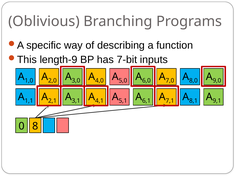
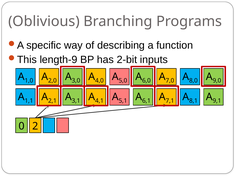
7-bit: 7-bit -> 2-bit
8: 8 -> 2
